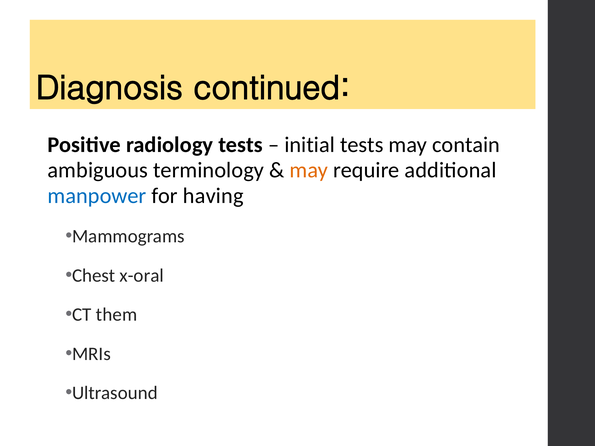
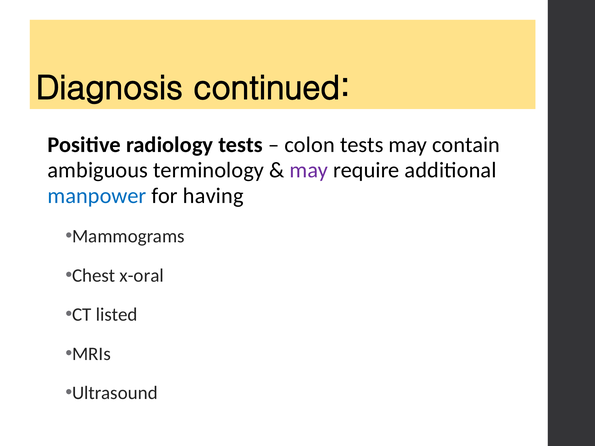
initial: initial -> colon
may at (309, 170) colour: orange -> purple
them: them -> listed
